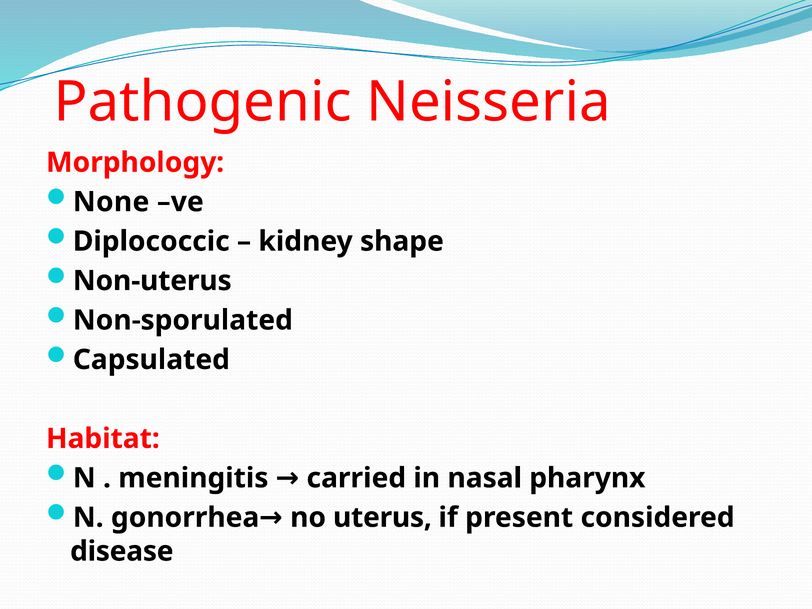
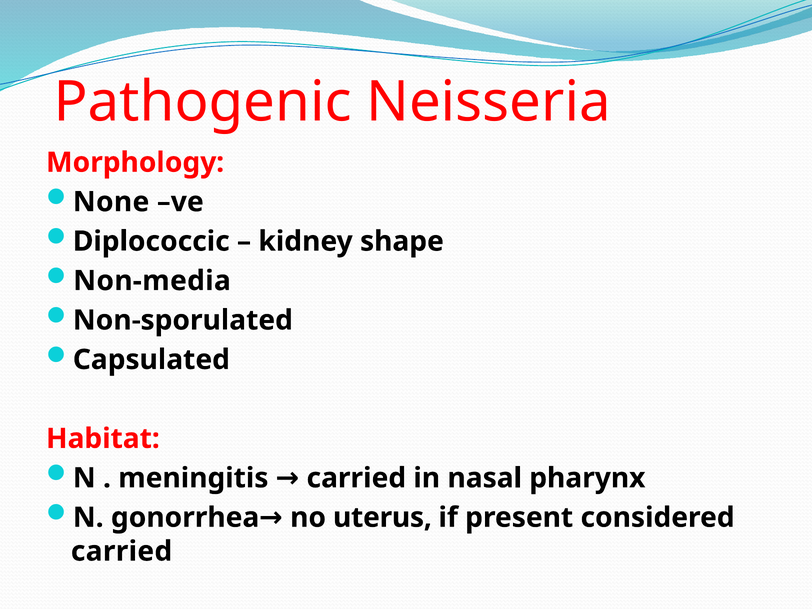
Non-uterus: Non-uterus -> Non-media
disease at (122, 551): disease -> carried
